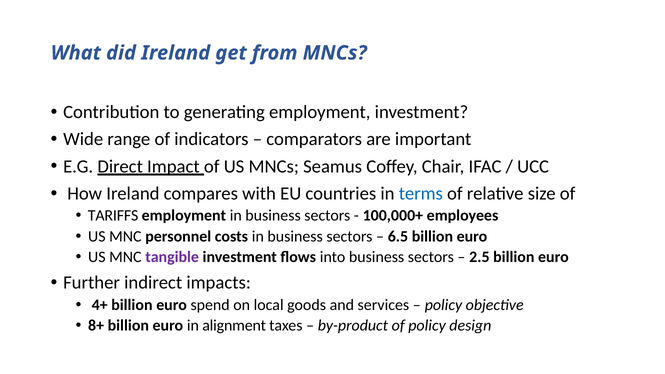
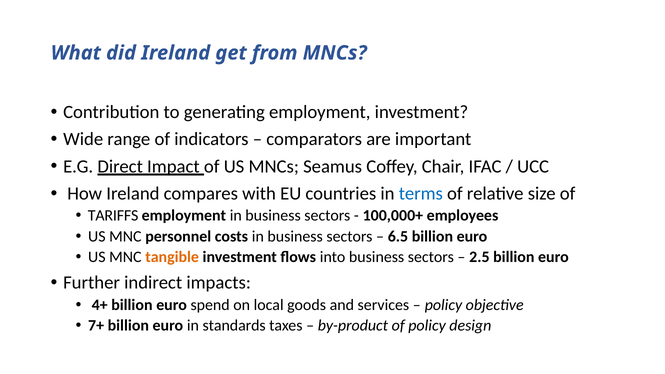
tangible colour: purple -> orange
8+: 8+ -> 7+
alignment: alignment -> standards
